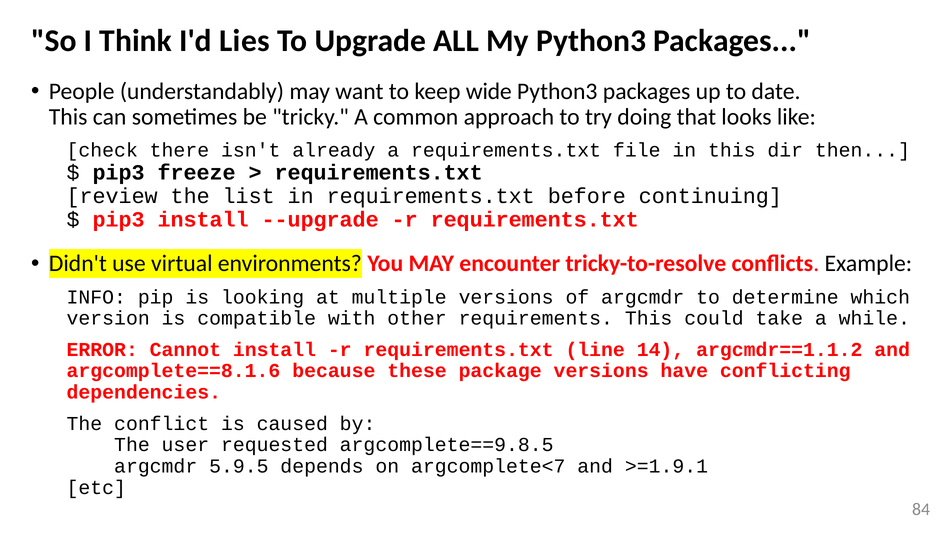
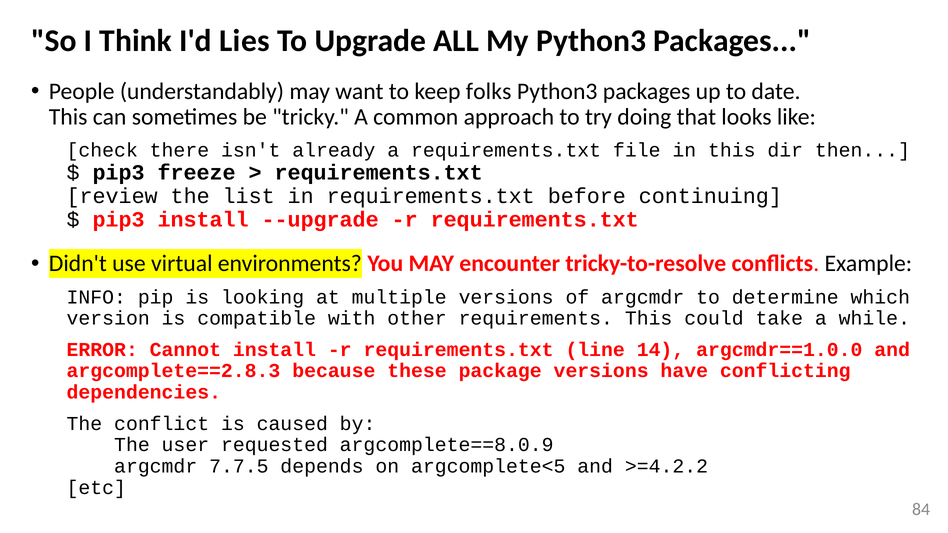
wide: wide -> folks
argcmdr==1.1.2: argcmdr==1.1.2 -> argcmdr==1.0.0
argcomplete==8.1.6: argcomplete==8.1.6 -> argcomplete==2.8.3
argcomplete==9.8.5: argcomplete==9.8.5 -> argcomplete==8.0.9
5.9.5: 5.9.5 -> 7.7.5
argcomplete<7: argcomplete<7 -> argcomplete<5
>=1.9.1: >=1.9.1 -> >=4.2.2
